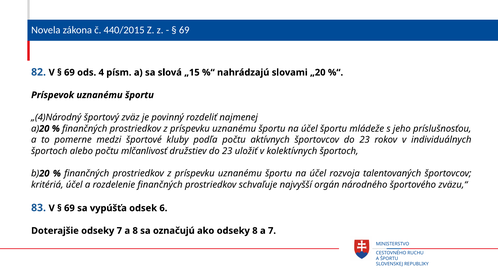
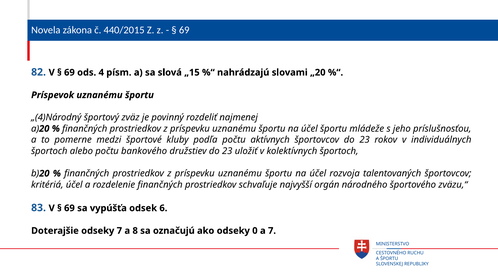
mlčanlivosť: mlčanlivosť -> bankového
odseky 8: 8 -> 0
